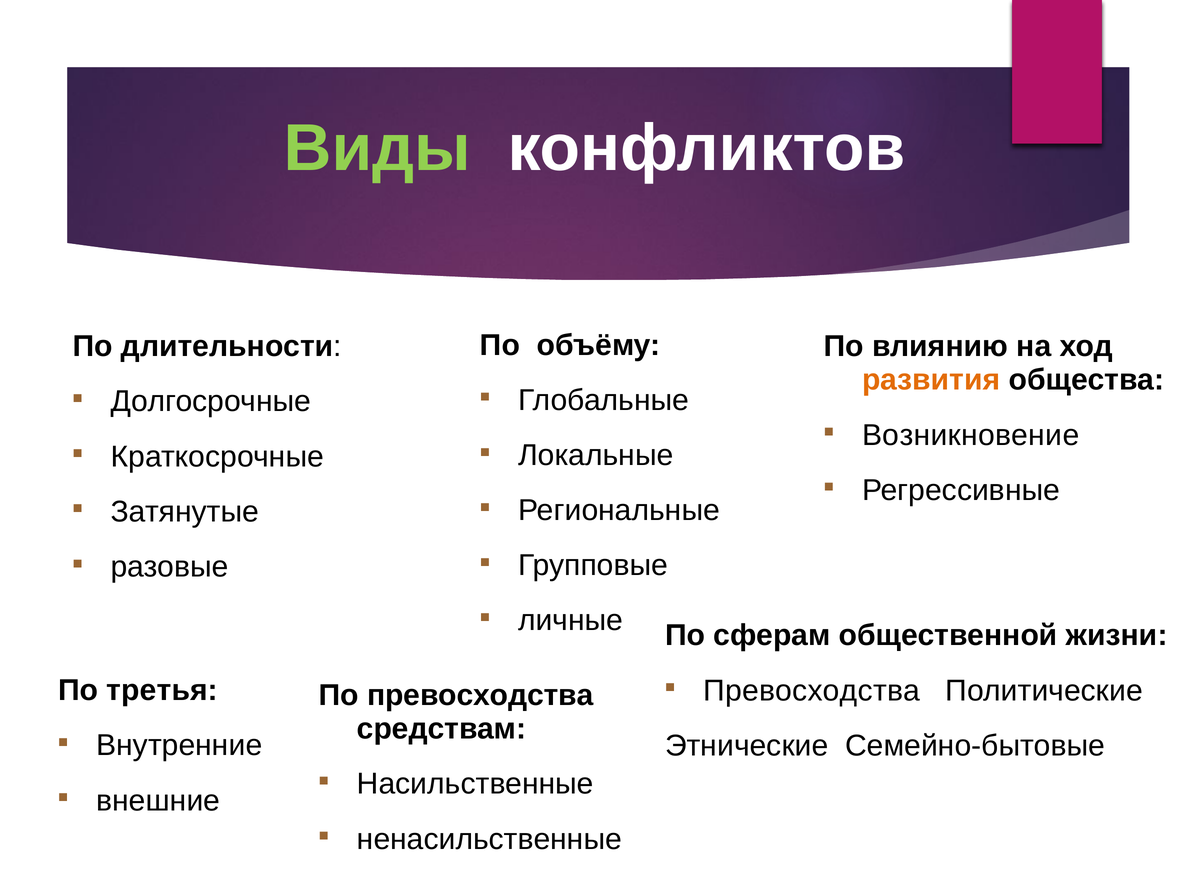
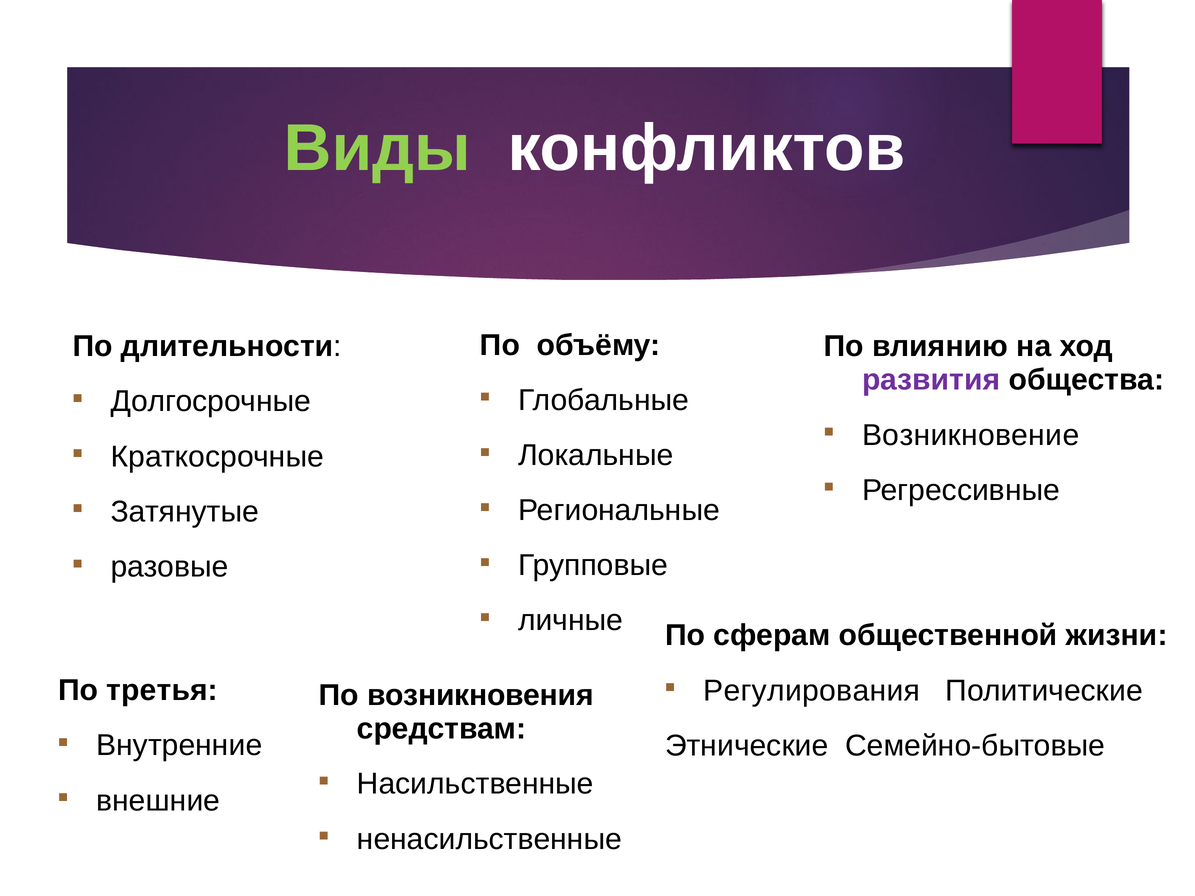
развития colour: orange -> purple
По превосходства: превосходства -> возникновения
Превосходства at (812, 691): Превосходства -> Регулирования
